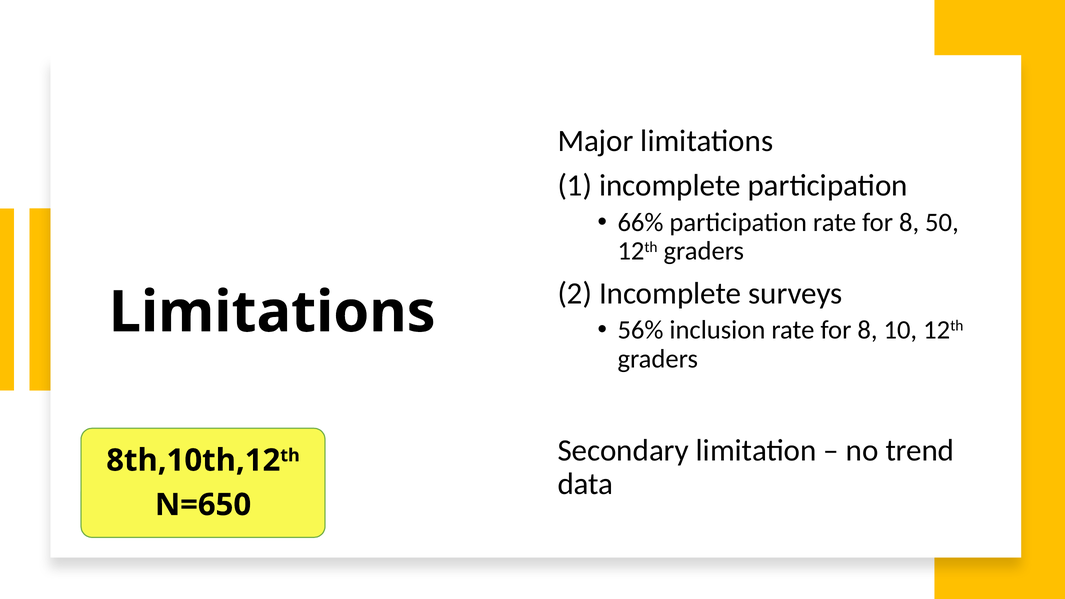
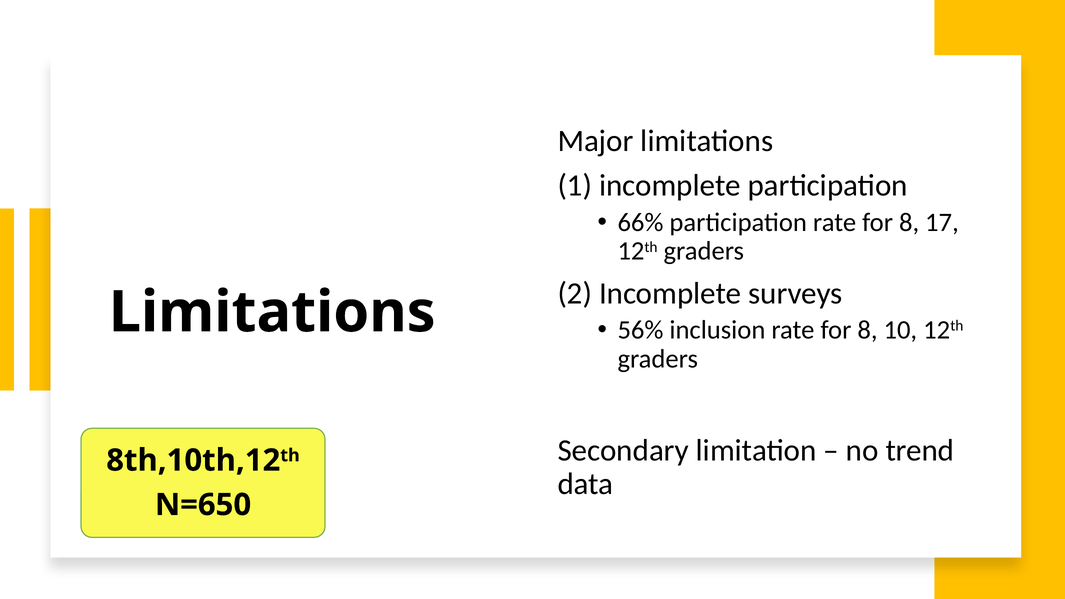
50: 50 -> 17
